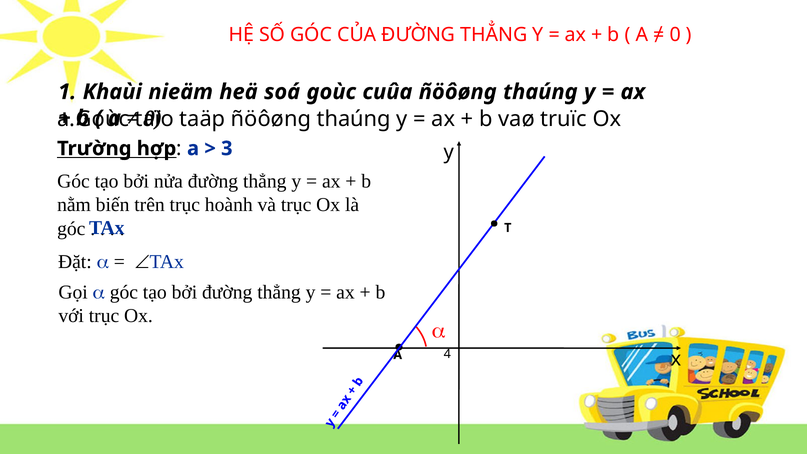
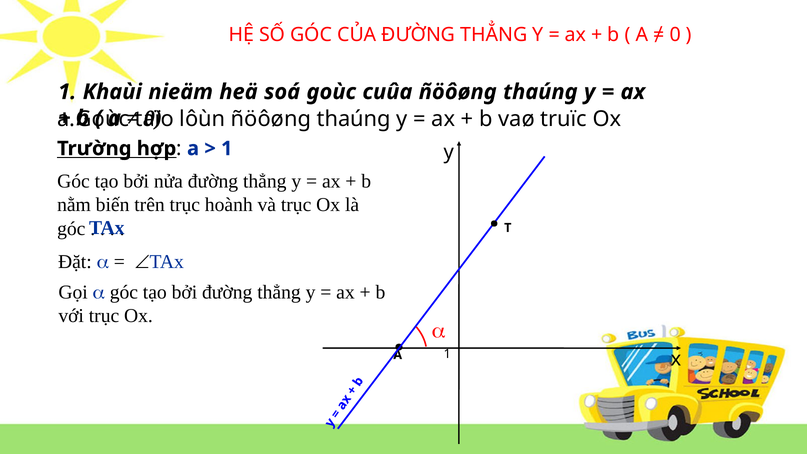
taäp: taäp -> lôùn
3 at (227, 149): 3 -> 1
4 at (447, 354): 4 -> 1
